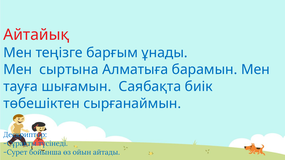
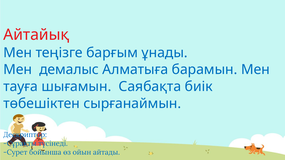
сыртына: сыртына -> демалыс
